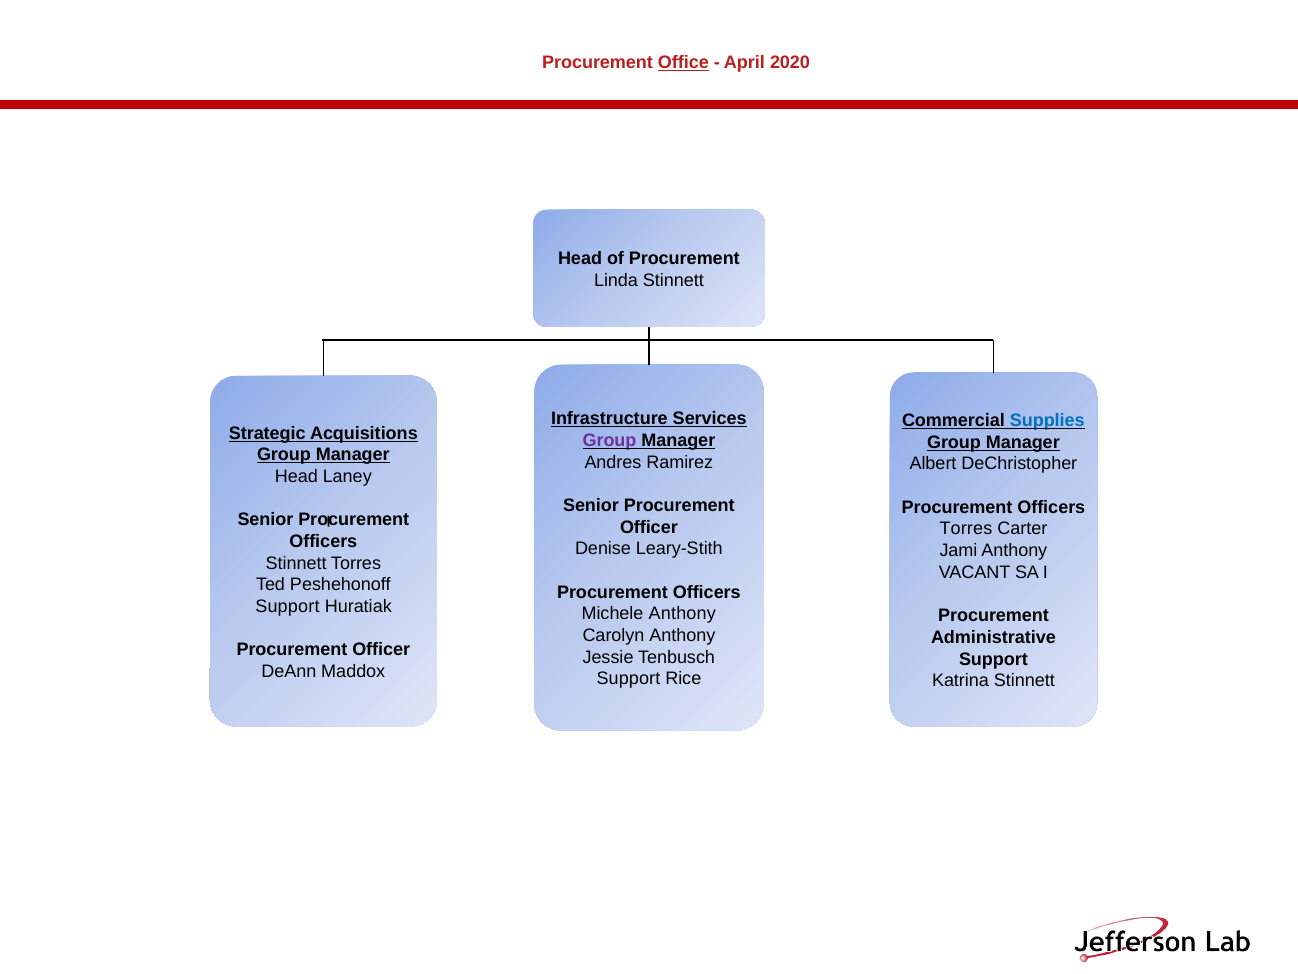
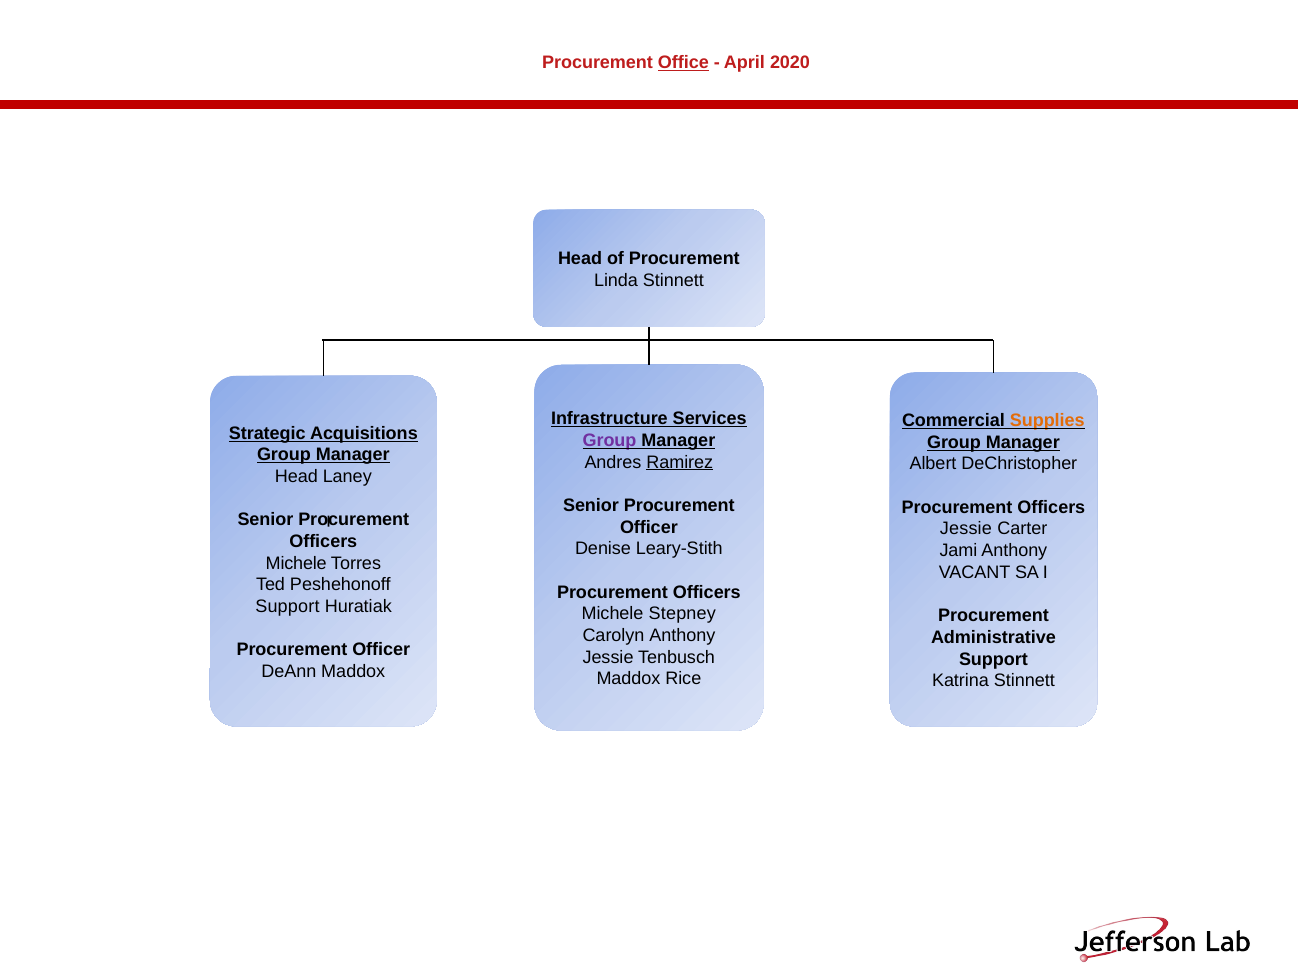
Supplies colour: blue -> orange
Ramirez underline: none -> present
Torres at (966, 529): Torres -> Jessie
Stinnett at (296, 563): Stinnett -> Michele
Michele Anthony: Anthony -> Stepney
Support at (628, 679): Support -> Maddox
